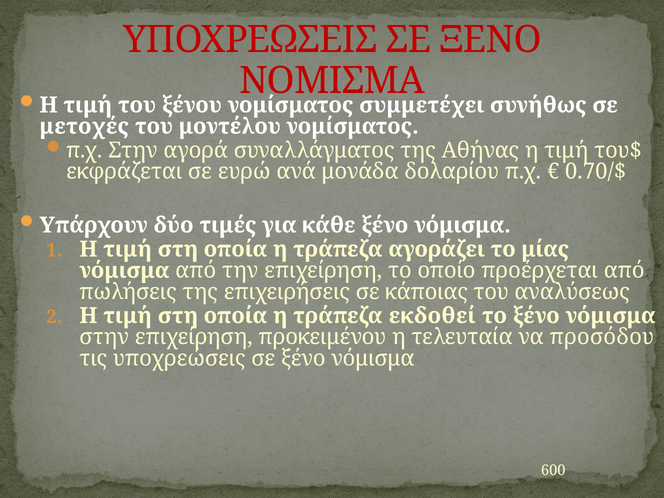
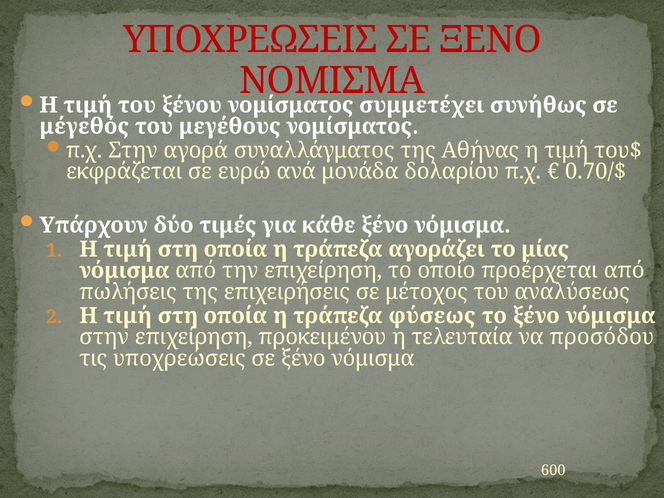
μετοχές: μετοχές -> μέγεθός
μοντέλου: μοντέλου -> μεγέθους
κάποιας: κάποιας -> μέτοχος
εκδοθεί: εκδοθεί -> φύσεως
